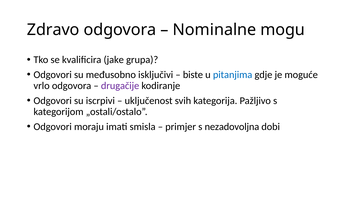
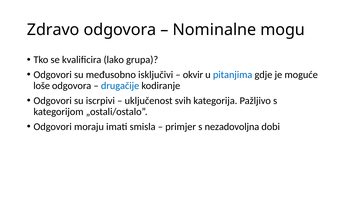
jake: jake -> lako
biste: biste -> okvir
vrlo: vrlo -> loše
drugačije colour: purple -> blue
